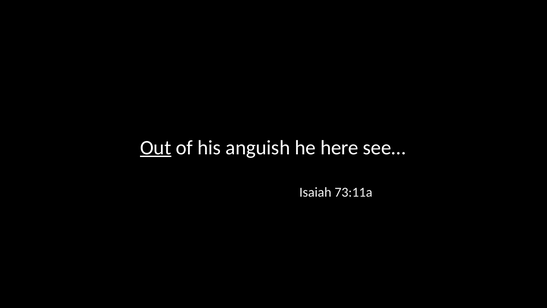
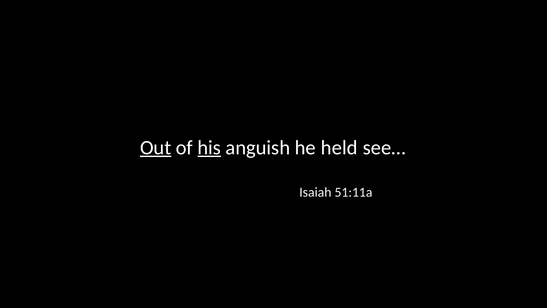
his underline: none -> present
here: here -> held
73:11a: 73:11a -> 51:11a
